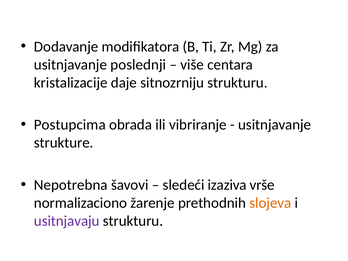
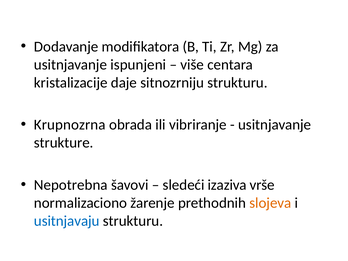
poslednji: poslednji -> ispunjeni
Postupcima: Postupcima -> Krupnozrna
usitnjavaju colour: purple -> blue
